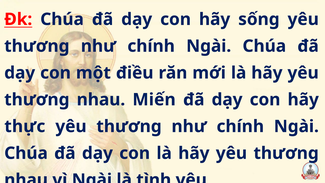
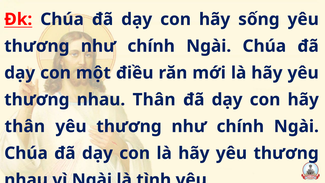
nhau Miến: Miến -> Thân
thực at (25, 126): thực -> thân
